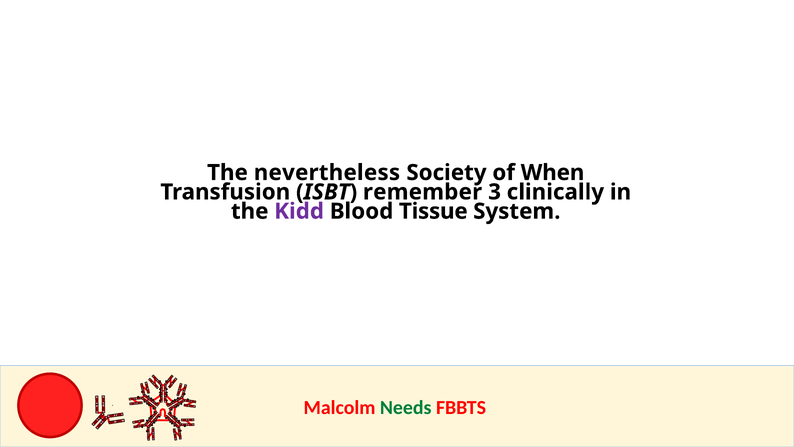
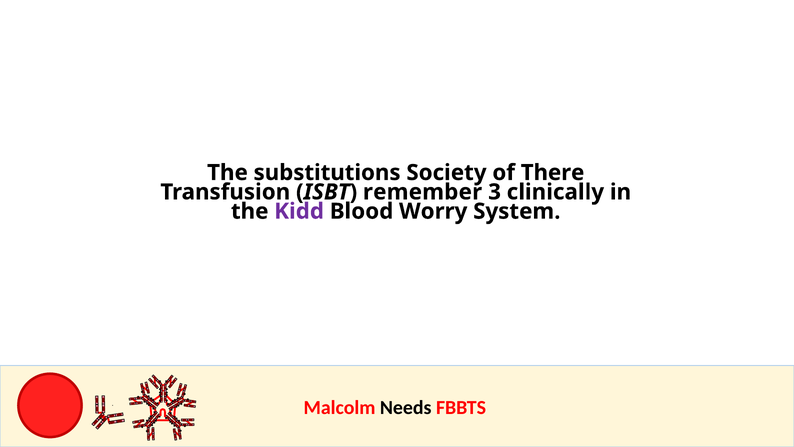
nevertheless: nevertheless -> substitutions
When: When -> There
Tissue: Tissue -> Worry
Needs colour: green -> black
